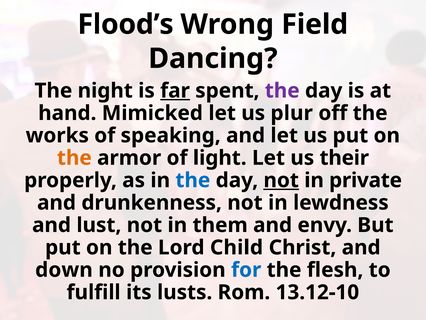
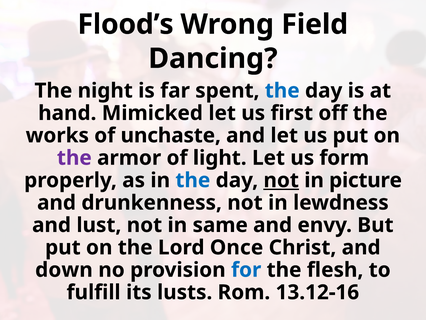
far underline: present -> none
the at (282, 91) colour: purple -> blue
plur: plur -> first
speaking: speaking -> unchaste
the at (74, 158) colour: orange -> purple
their: their -> form
private: private -> picture
them: them -> same
Child: Child -> Once
13.12-10: 13.12-10 -> 13.12-16
